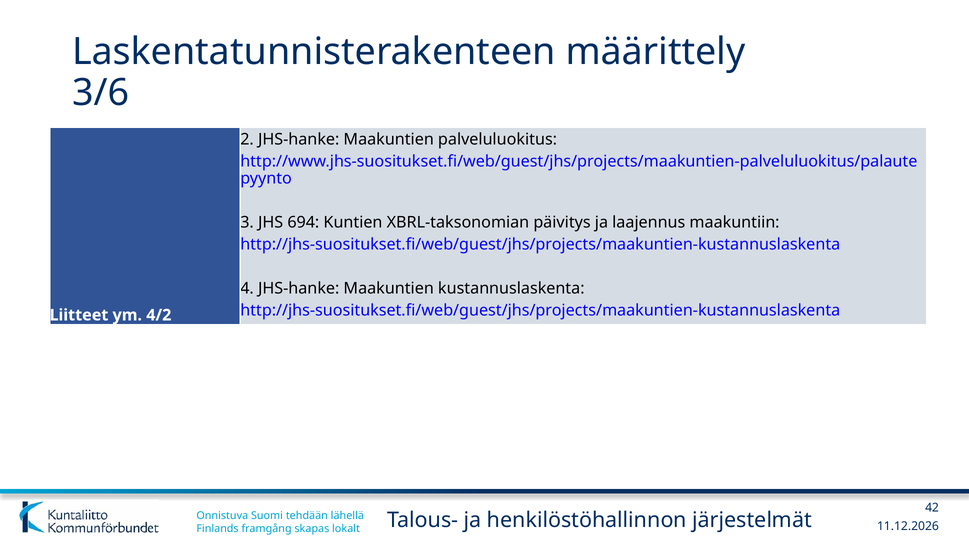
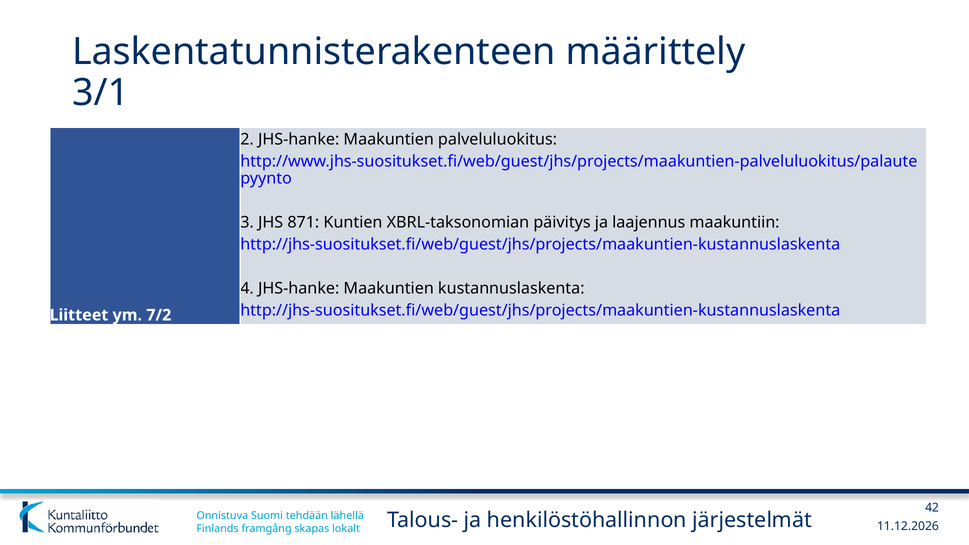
3/6: 3/6 -> 3/1
694: 694 -> 871
4/2: 4/2 -> 7/2
